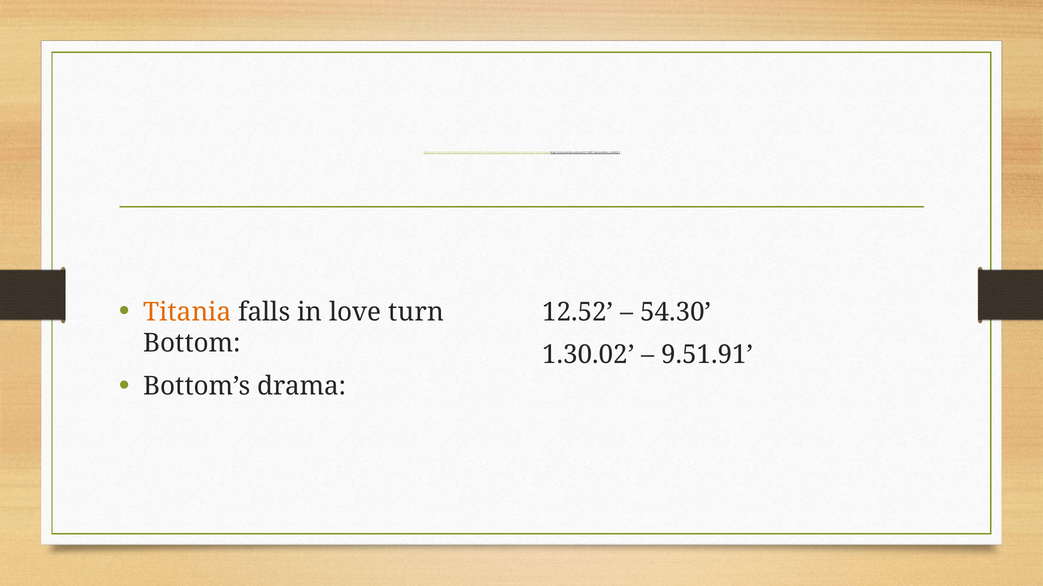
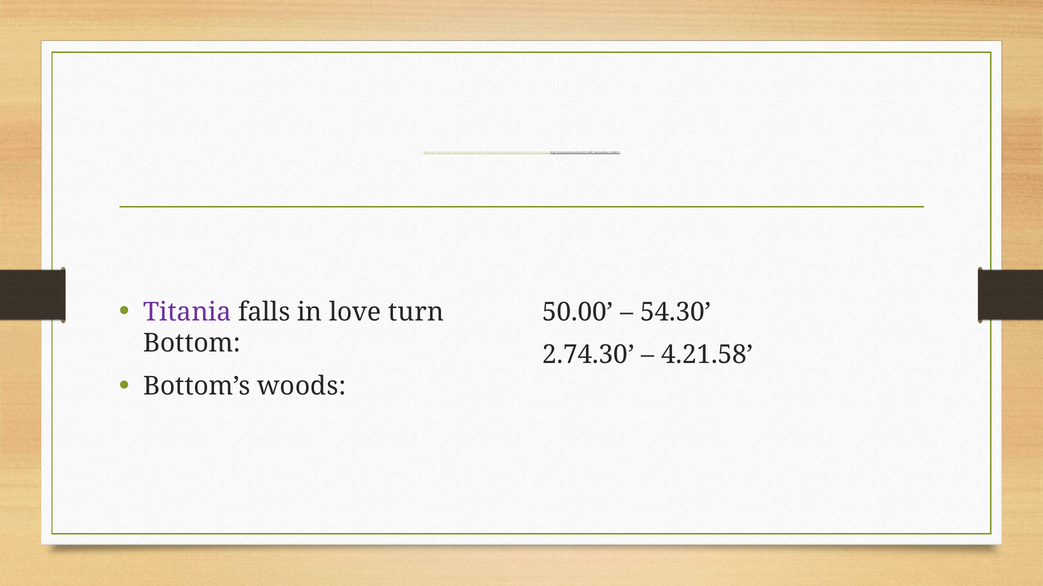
Titania colour: orange -> purple
12.52: 12.52 -> 50.00
1.30.02: 1.30.02 -> 2.74.30
9.51.91: 9.51.91 -> 4.21.58
drama: drama -> woods
